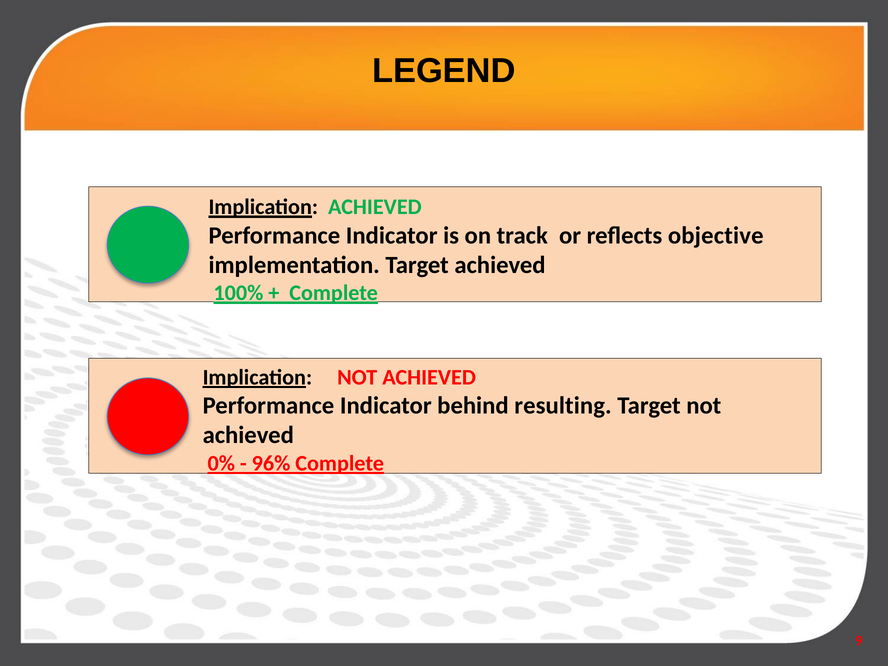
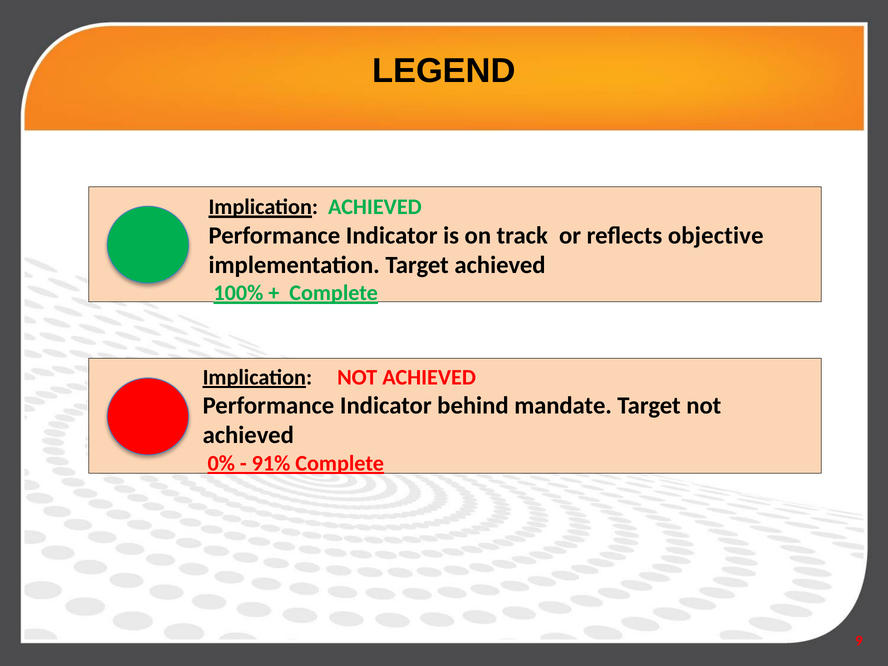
resulting: resulting -> mandate
96%: 96% -> 91%
